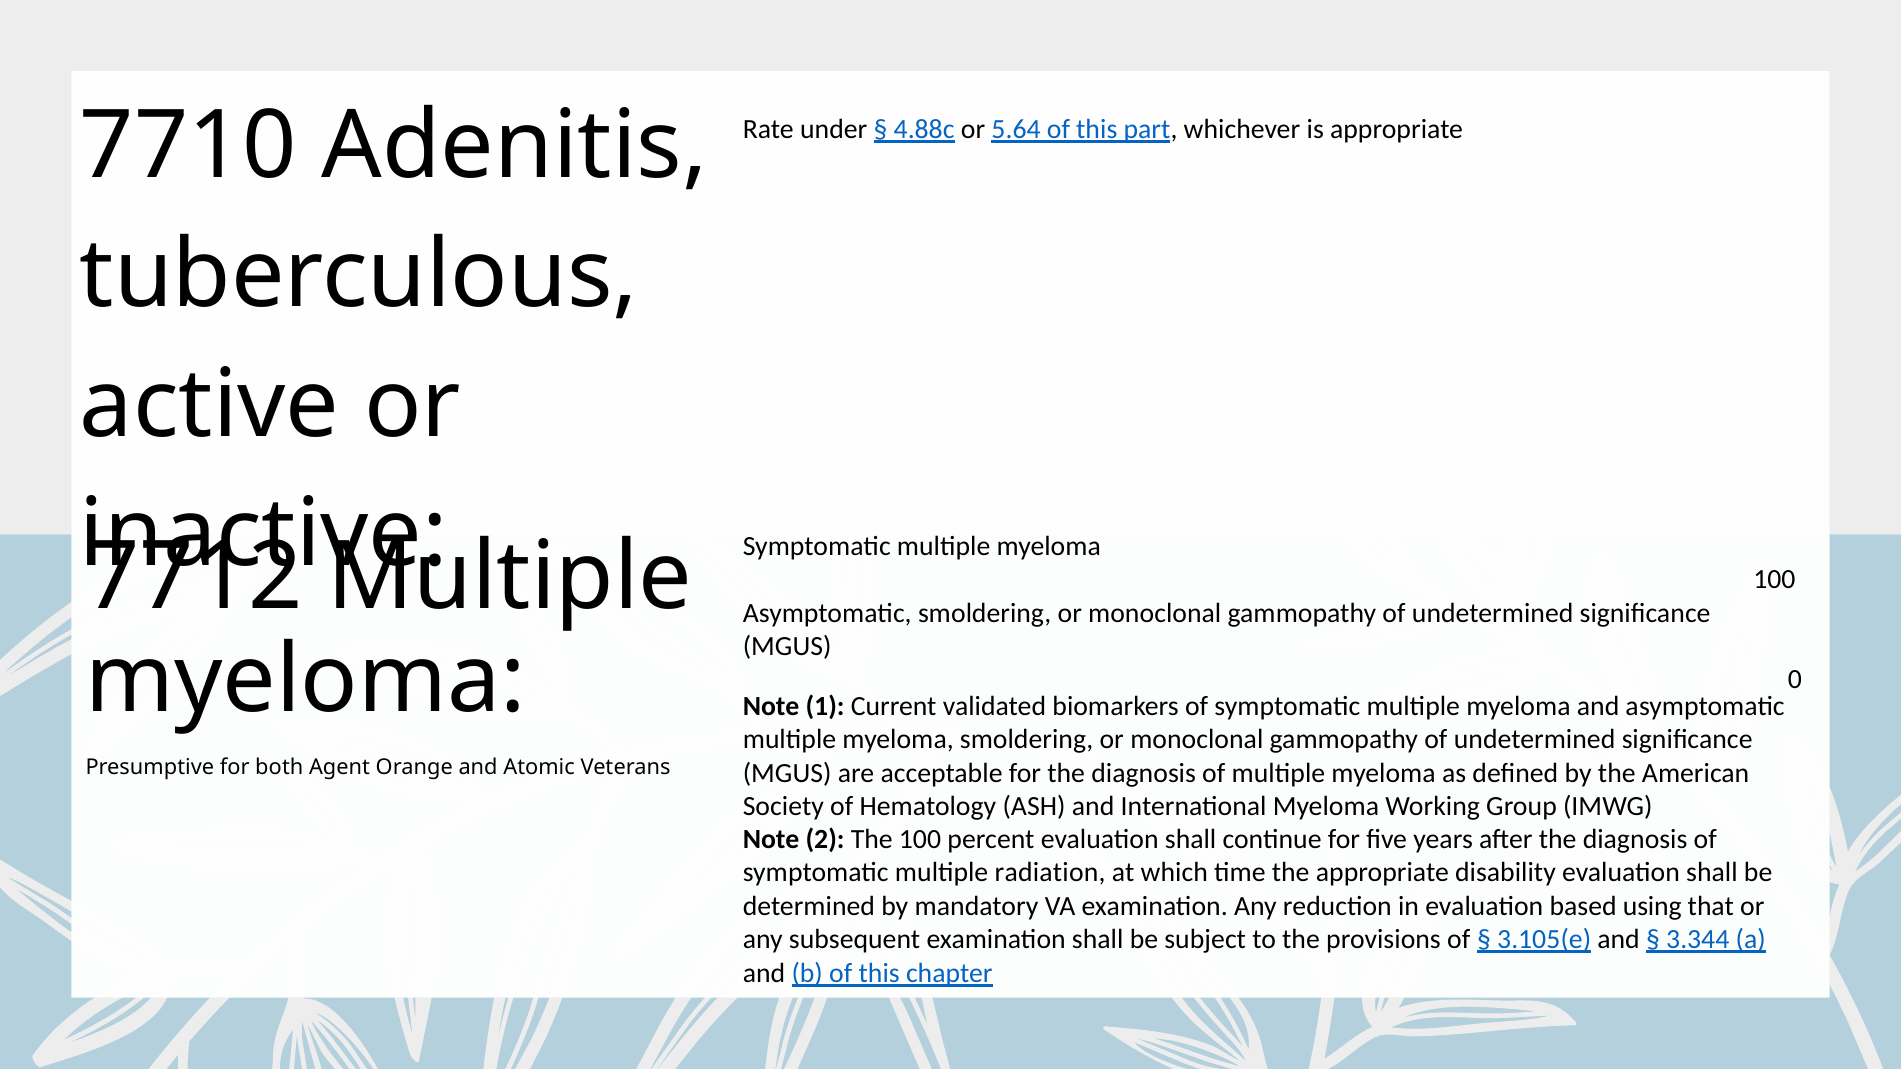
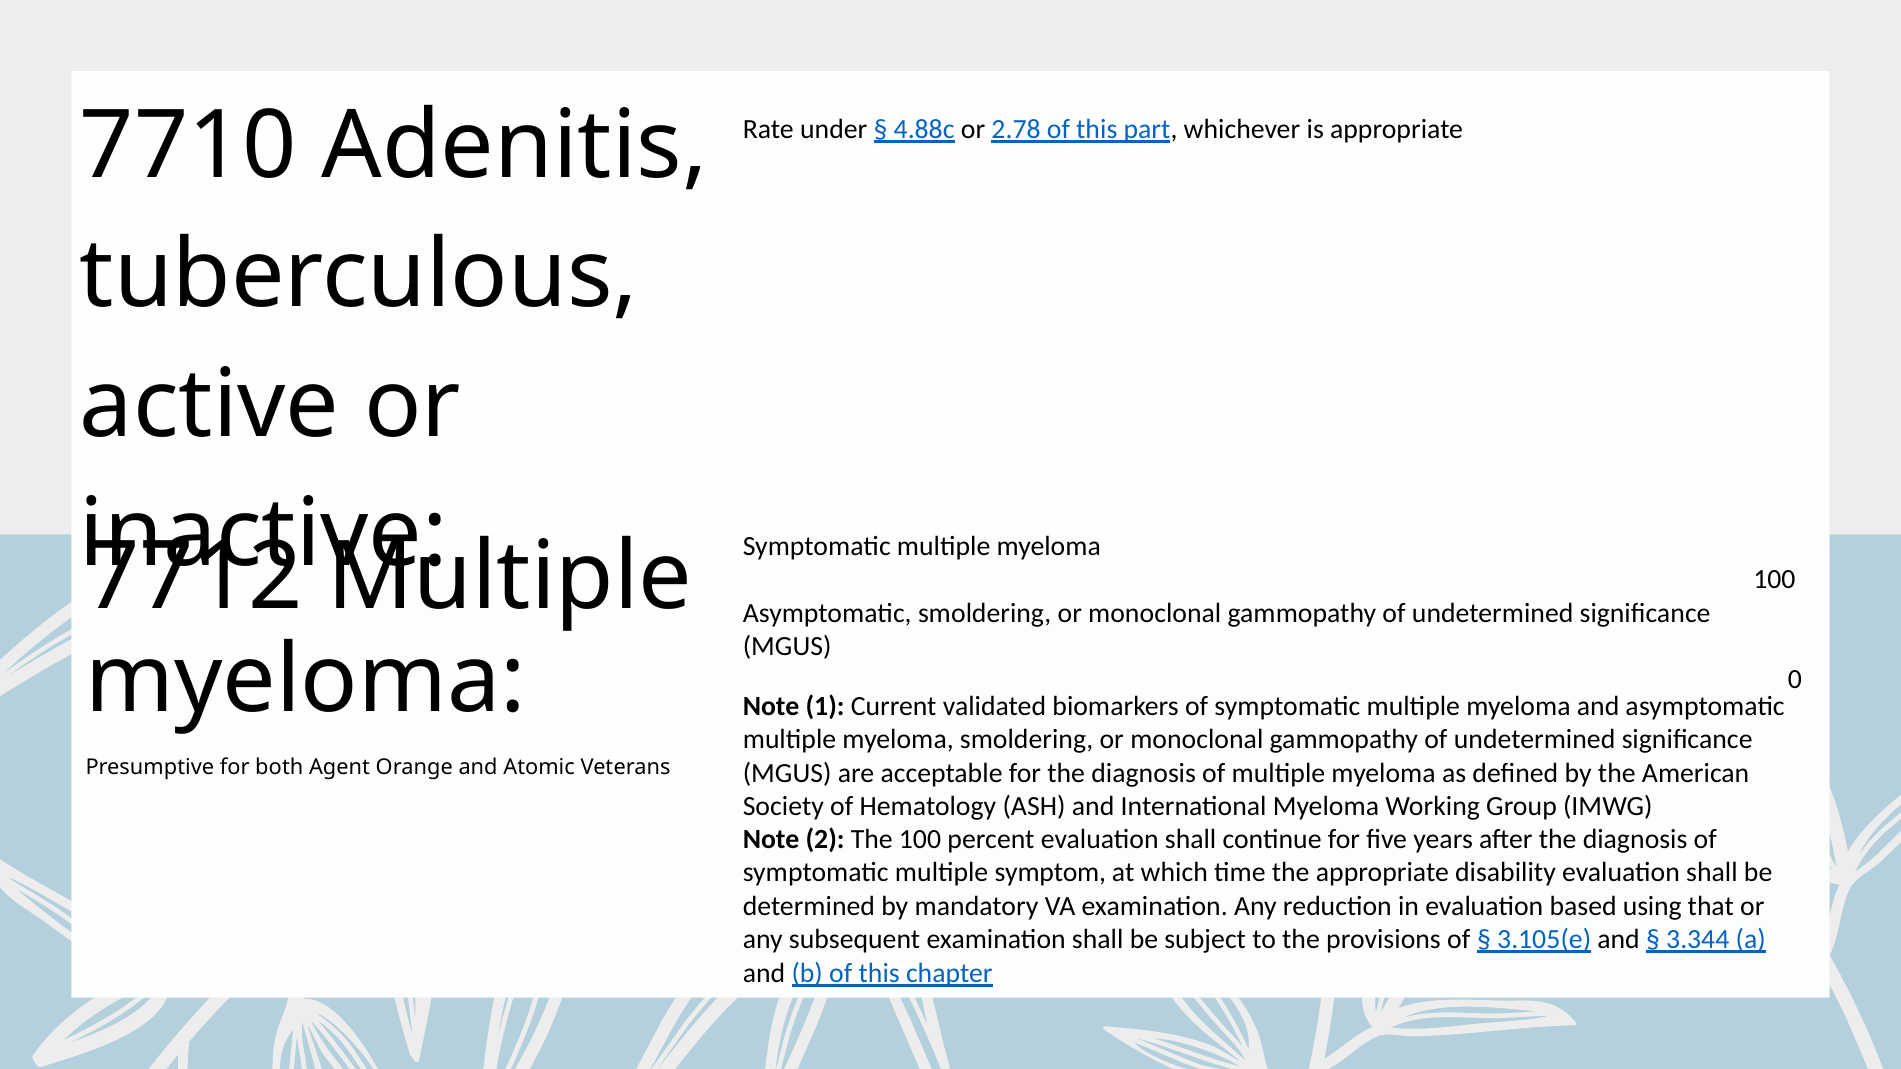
5.64: 5.64 -> 2.78
radiation: radiation -> symptom
